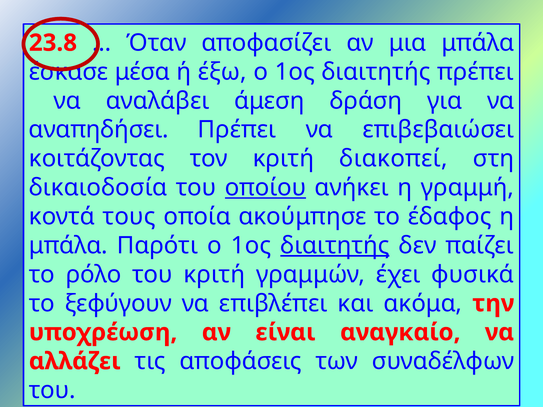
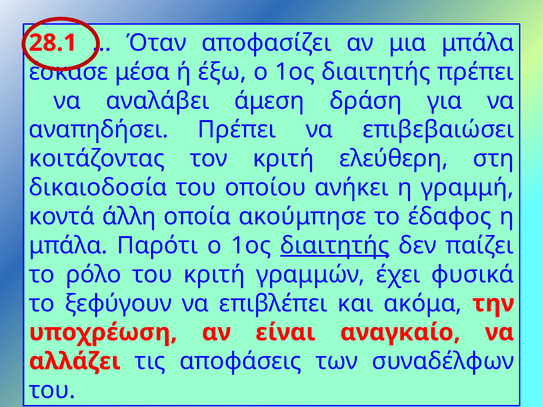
23.8: 23.8 -> 28.1
διακοπεί: διακοπεί -> ελεύθερη
οποίου underline: present -> none
τους: τους -> άλλη
